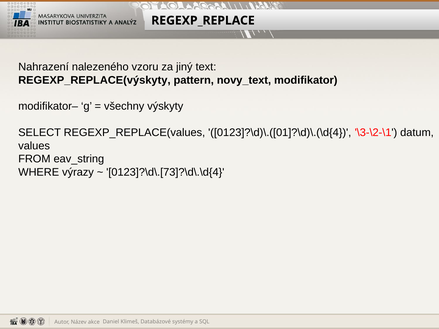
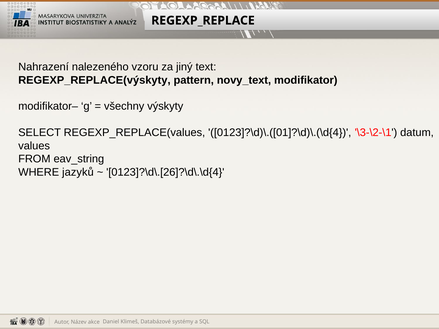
výrazy: výrazy -> jazyků
0123]?\d\.[73]?\d\.\d{4: 0123]?\d\.[73]?\d\.\d{4 -> 0123]?\d\.[26]?\d\.\d{4
